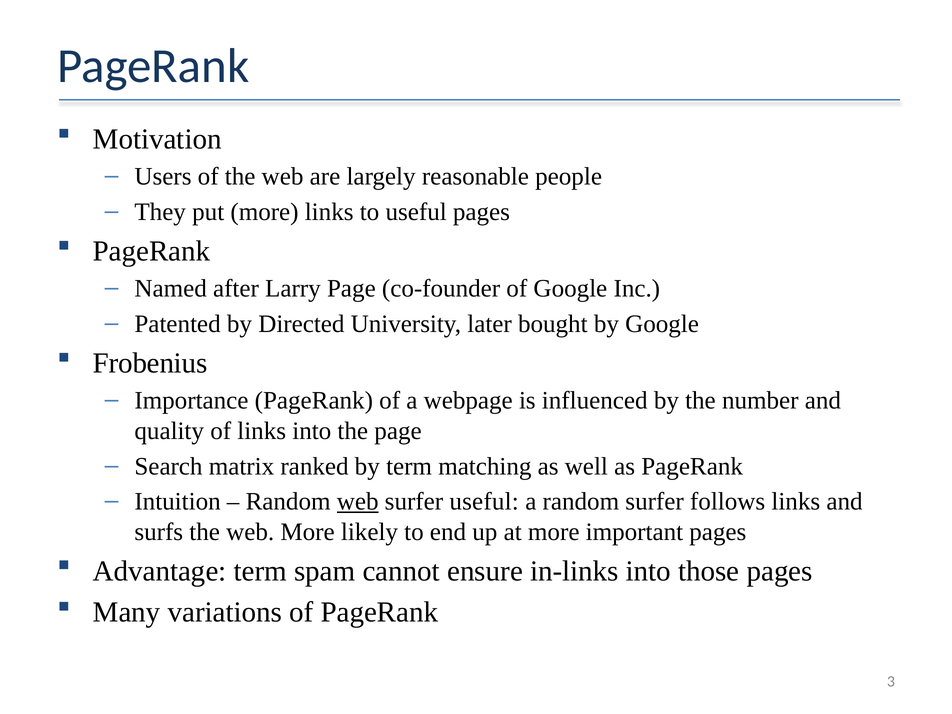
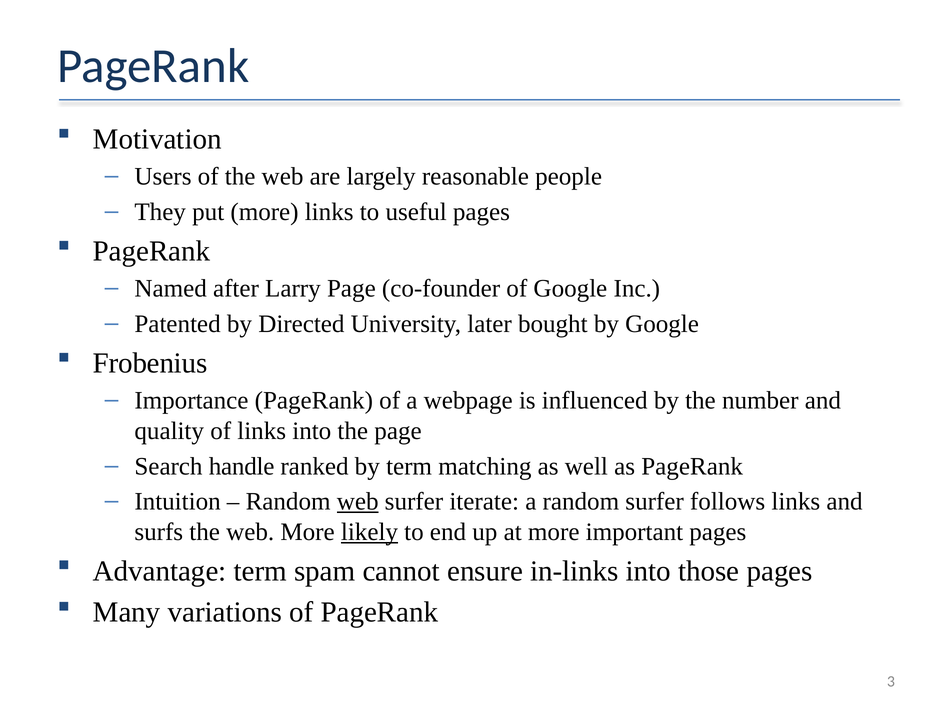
matrix: matrix -> handle
surfer useful: useful -> iterate
likely underline: none -> present
